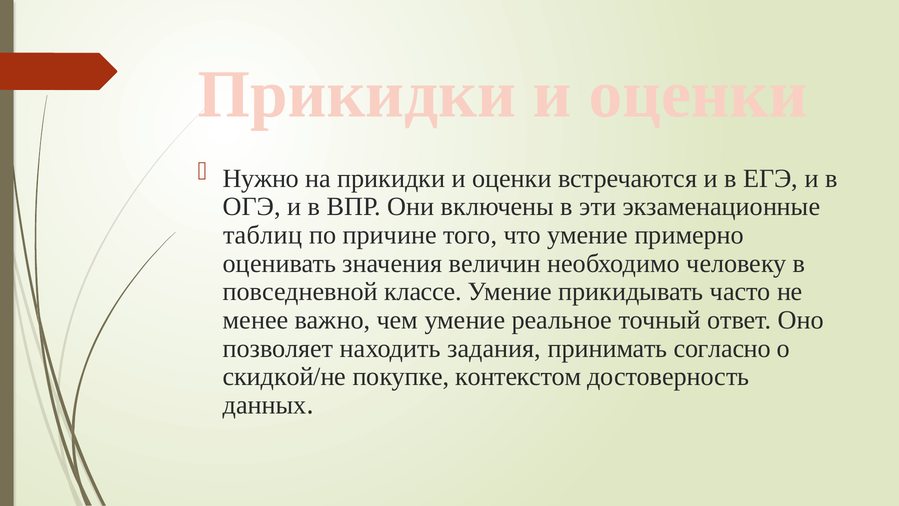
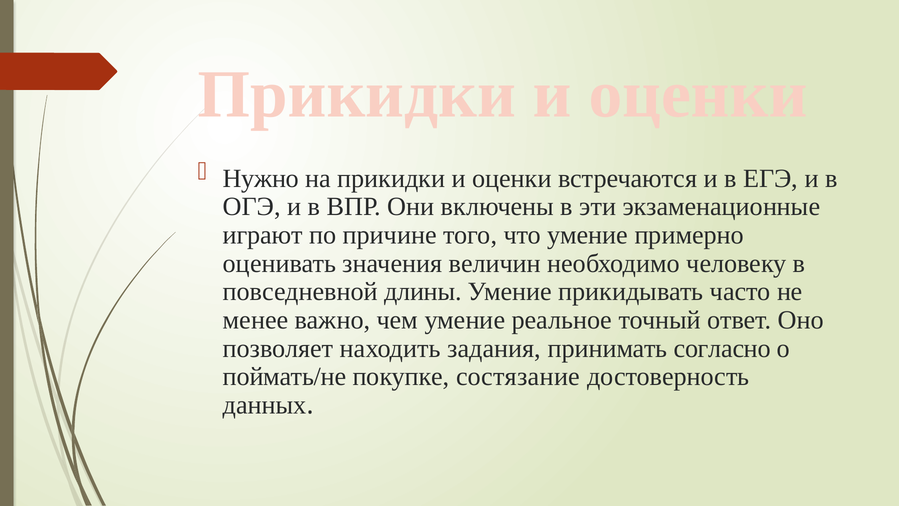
таблиц: таблиц -> играют
классе: классе -> длины
скидкой/не: скидкой/не -> поймать/не
контекстом: контекстом -> состязание
